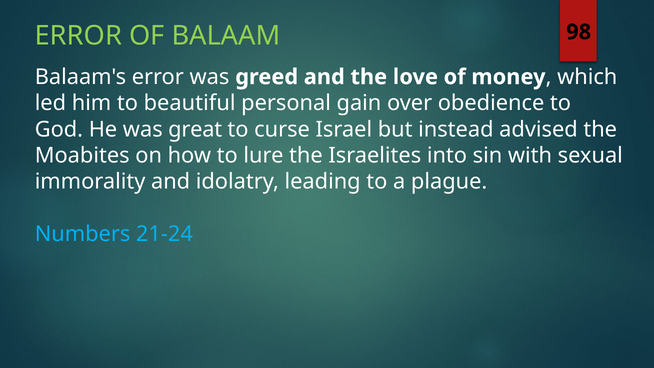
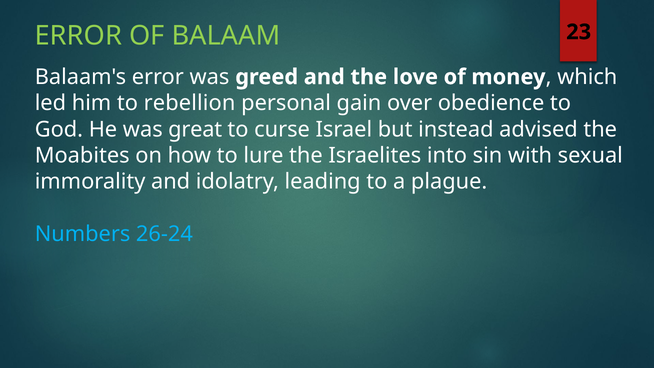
98: 98 -> 23
beautiful: beautiful -> rebellion
21-24: 21-24 -> 26-24
